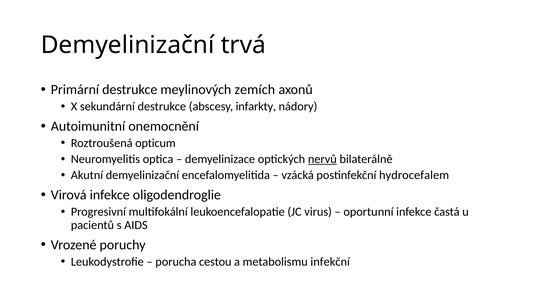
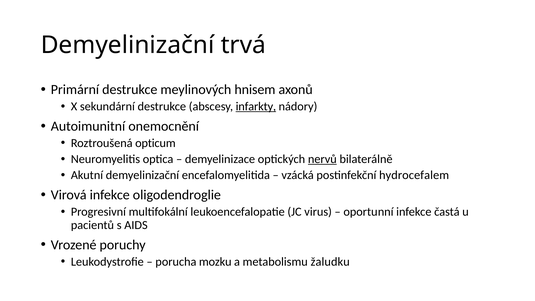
zemích: zemích -> hnisem
infarkty underline: none -> present
cestou: cestou -> mozku
infekční: infekční -> žaludku
